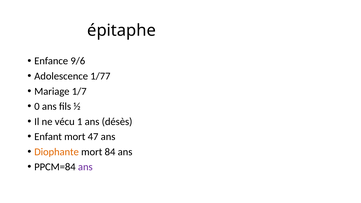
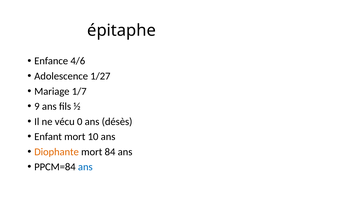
9/6: 9/6 -> 4/6
1/77: 1/77 -> 1/27
0: 0 -> 9
1: 1 -> 0
47: 47 -> 10
ans at (85, 167) colour: purple -> blue
